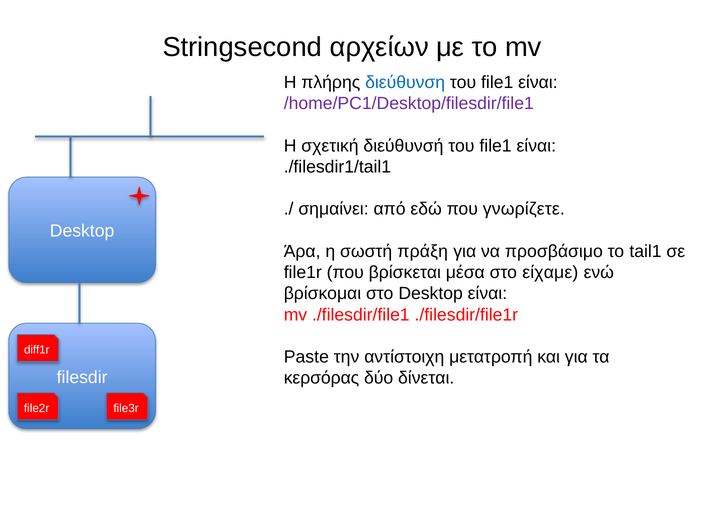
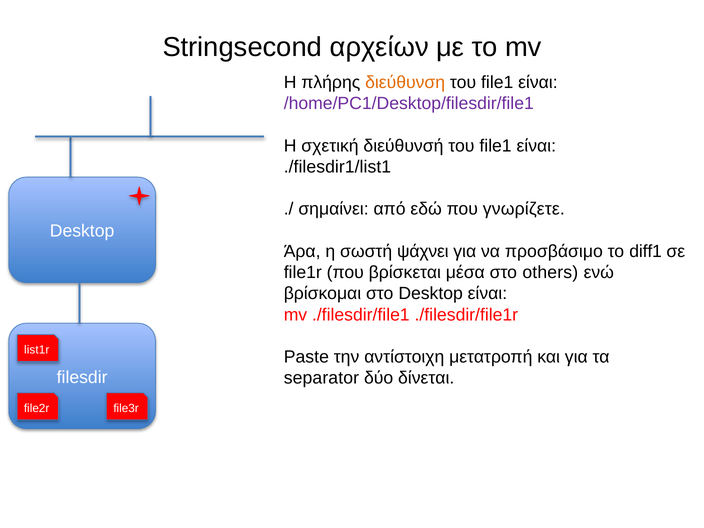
διεύθυνση colour: blue -> orange
./filesdir1/tail1: ./filesdir1/tail1 -> ./filesdir1/list1
πράξη: πράξη -> ψάχνει
tail1: tail1 -> diff1
είχαμε: είχαμε -> others
diff1r: diff1r -> list1r
κερσόρας: κερσόρας -> separator
